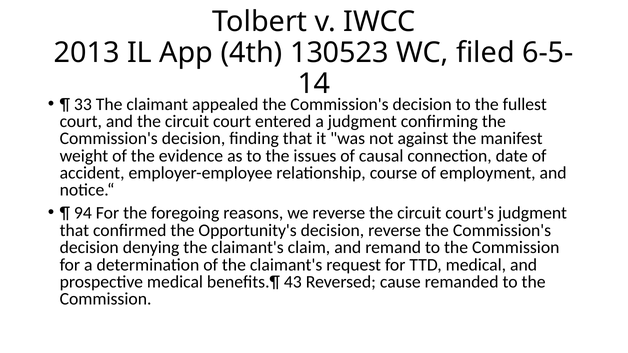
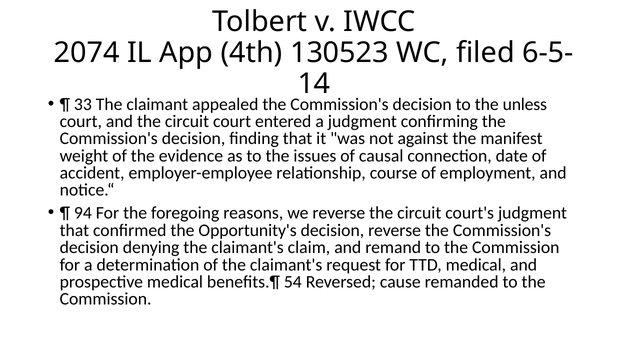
2013: 2013 -> 2074
fullest: fullest -> unless
43: 43 -> 54
